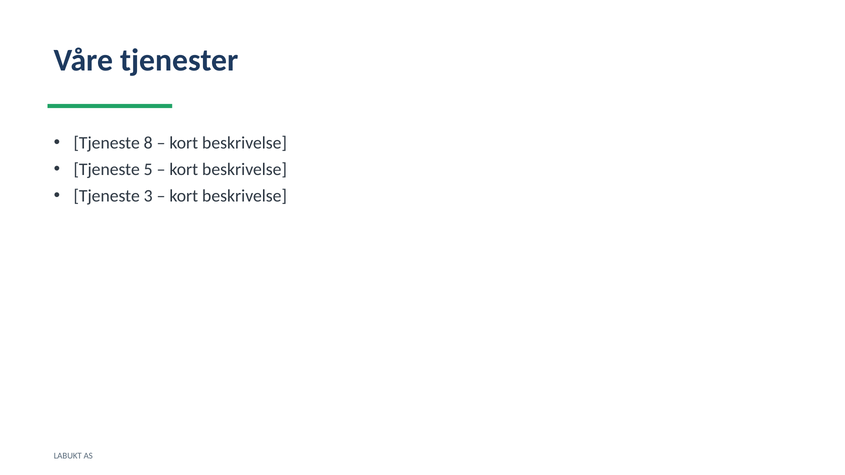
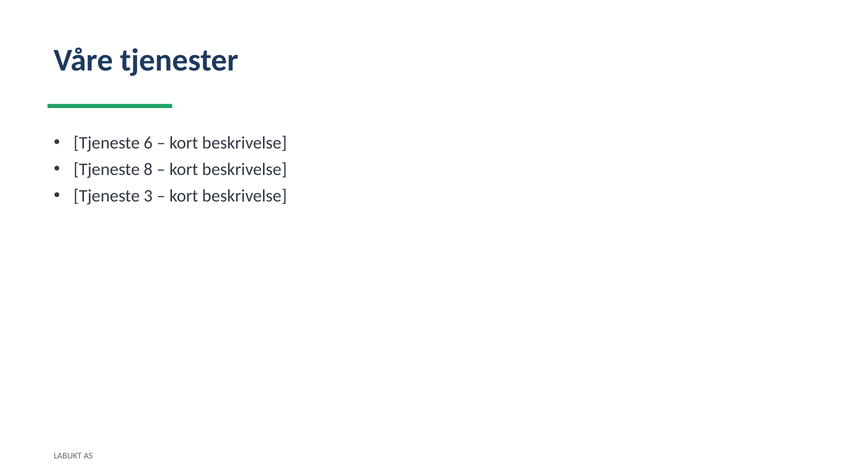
8: 8 -> 6
5: 5 -> 8
